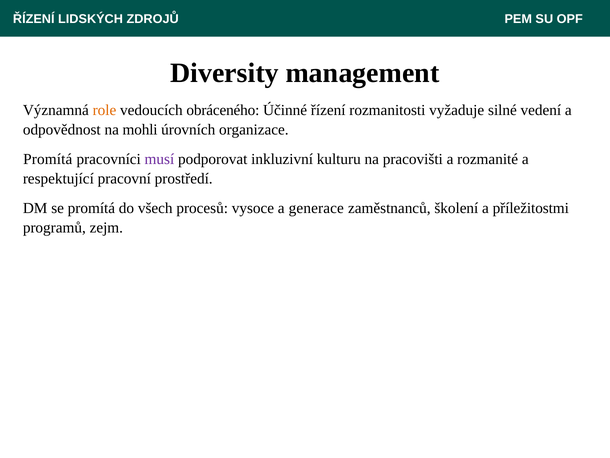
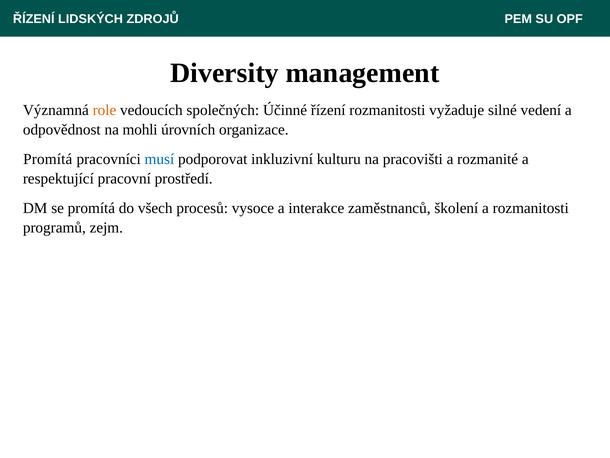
obráceného: obráceného -> společných
musí colour: purple -> blue
generace: generace -> interakce
a příležitostmi: příležitostmi -> rozmanitosti
